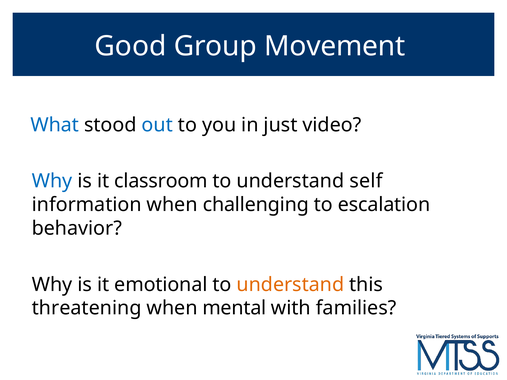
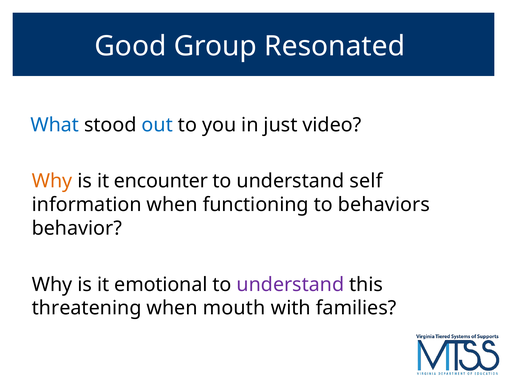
Movement: Movement -> Resonated
Why at (52, 181) colour: blue -> orange
classroom: classroom -> encounter
challenging: challenging -> functioning
escalation: escalation -> behaviors
understand at (290, 285) colour: orange -> purple
mental: mental -> mouth
